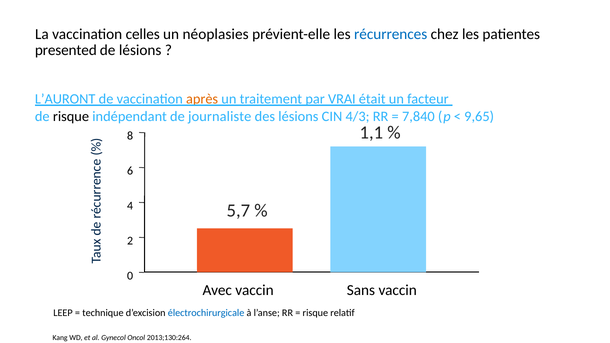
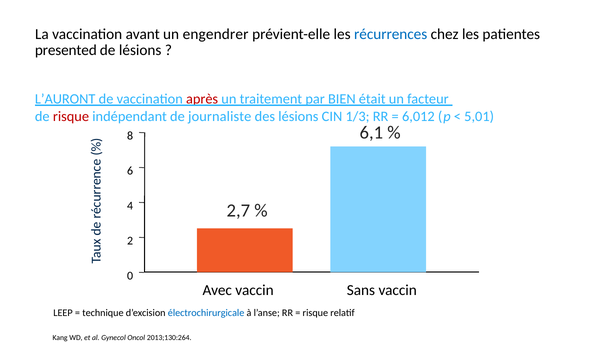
celles: celles -> avant
néoplasies: néoplasies -> engendrer
après colour: orange -> red
VRAI: VRAI -> BIEN
risque at (71, 116) colour: black -> red
4/3: 4/3 -> 1/3
7,840: 7,840 -> 6,012
9,65: 9,65 -> 5,01
1,1: 1,1 -> 6,1
5,7: 5,7 -> 2,7
